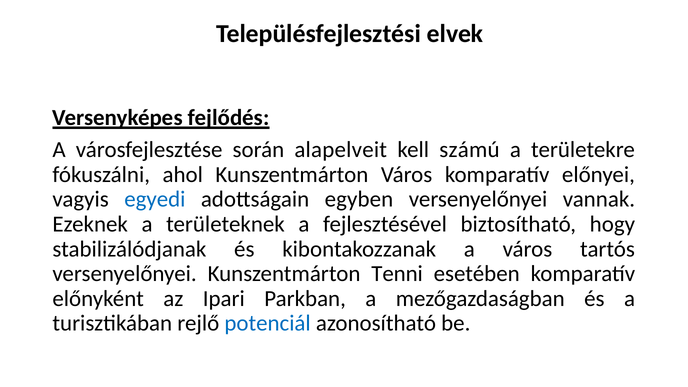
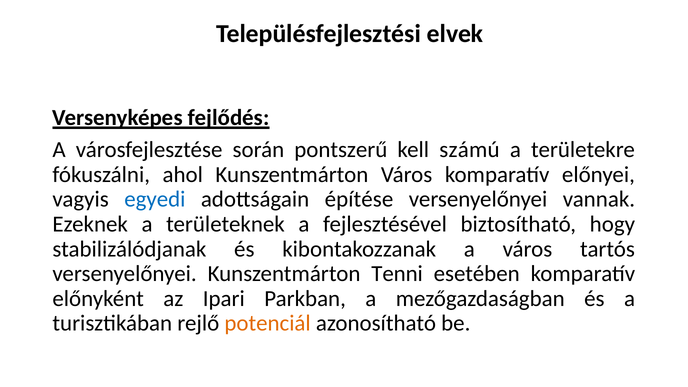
alapelveit: alapelveit -> pontszerű
egyben: egyben -> építése
potenciál colour: blue -> orange
